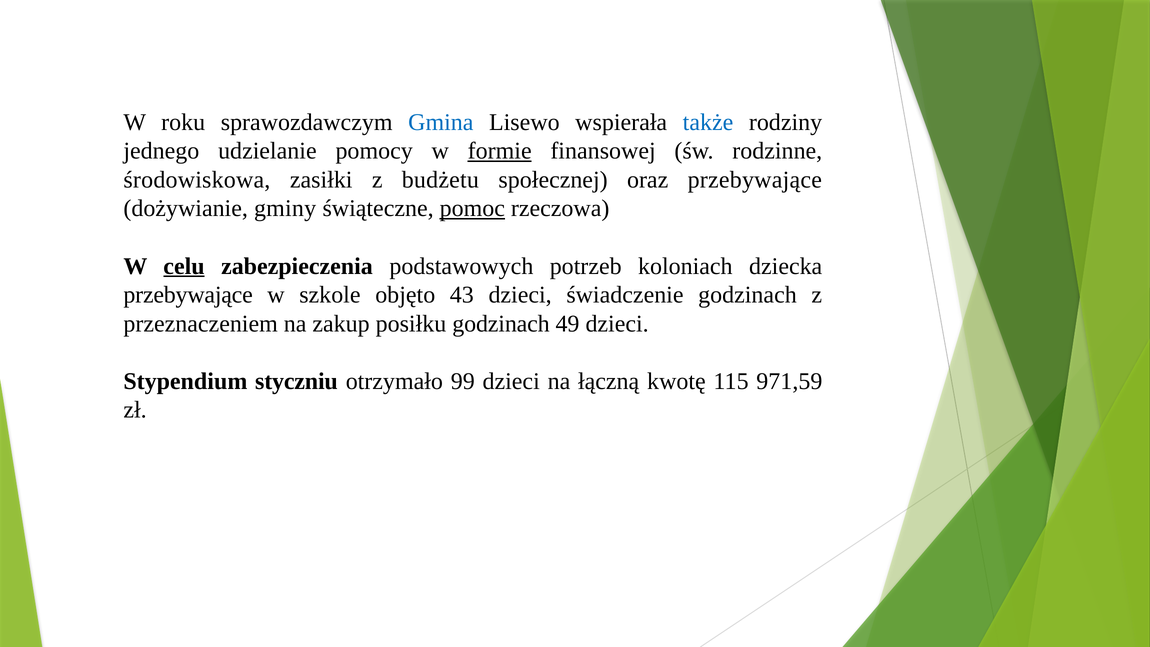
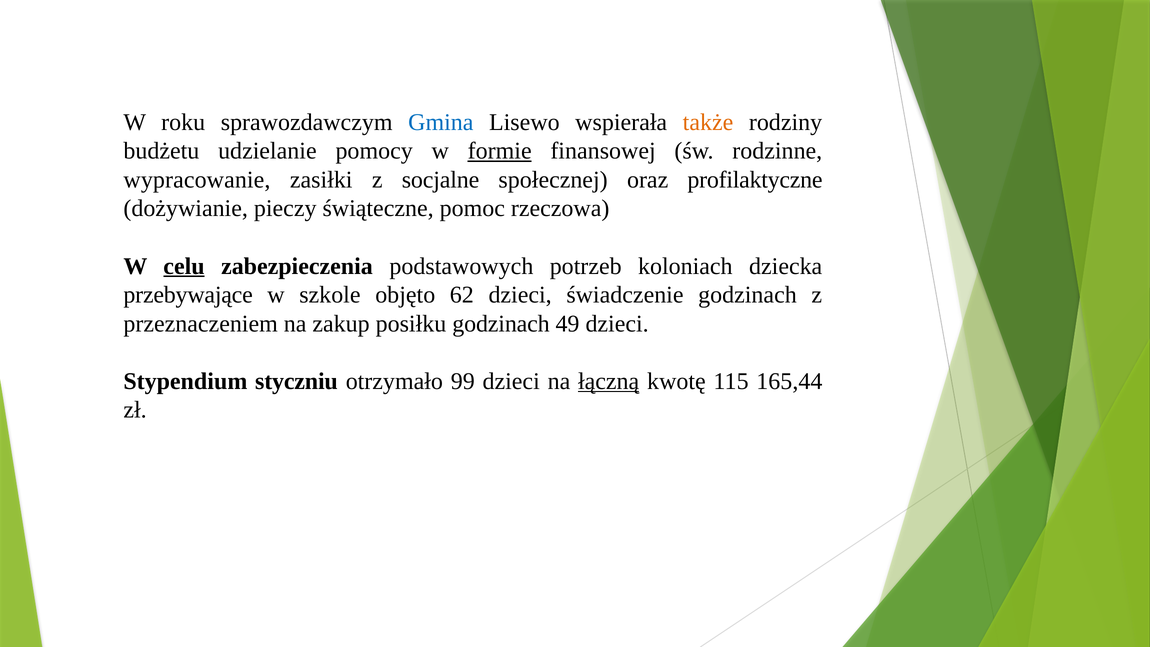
także colour: blue -> orange
jednego: jednego -> budżetu
środowiskowa: środowiskowa -> wypracowanie
budżetu: budżetu -> socjalne
oraz przebywające: przebywające -> profilaktyczne
gminy: gminy -> pieczy
pomoc underline: present -> none
43: 43 -> 62
łączną underline: none -> present
971,59: 971,59 -> 165,44
